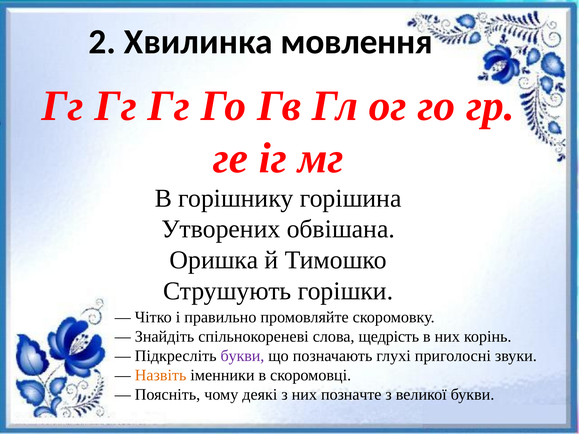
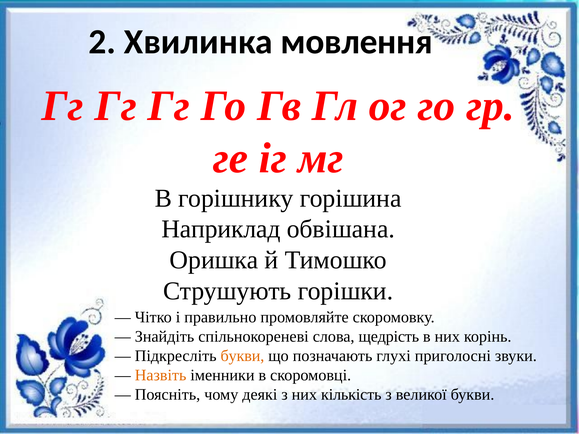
Утворених: Утворених -> Наприклад
букви at (242, 356) colour: purple -> orange
позначте: позначте -> кількість
